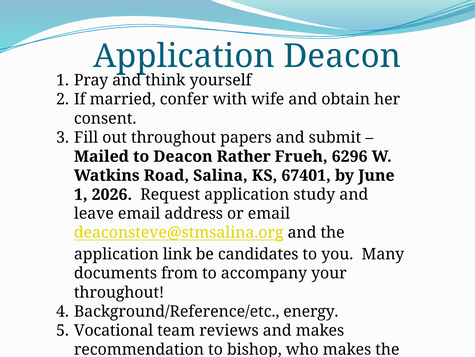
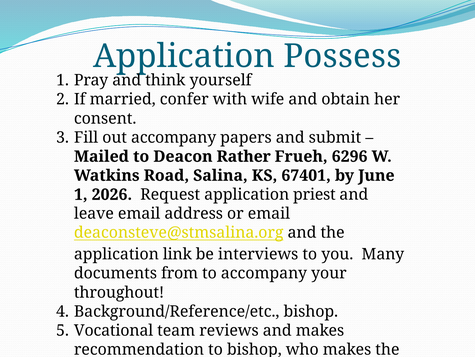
Application Deacon: Deacon -> Possess
out throughout: throughout -> accompany
study: study -> priest
candidates: candidates -> interviews
Background/Reference/etc energy: energy -> bishop
